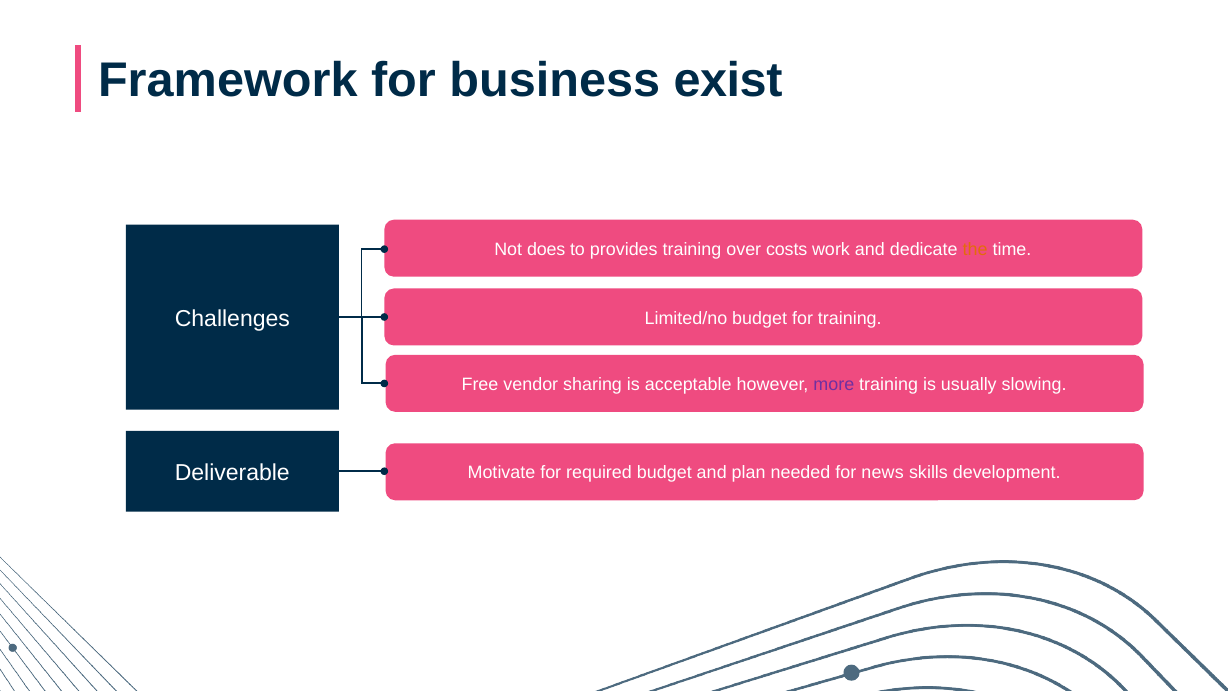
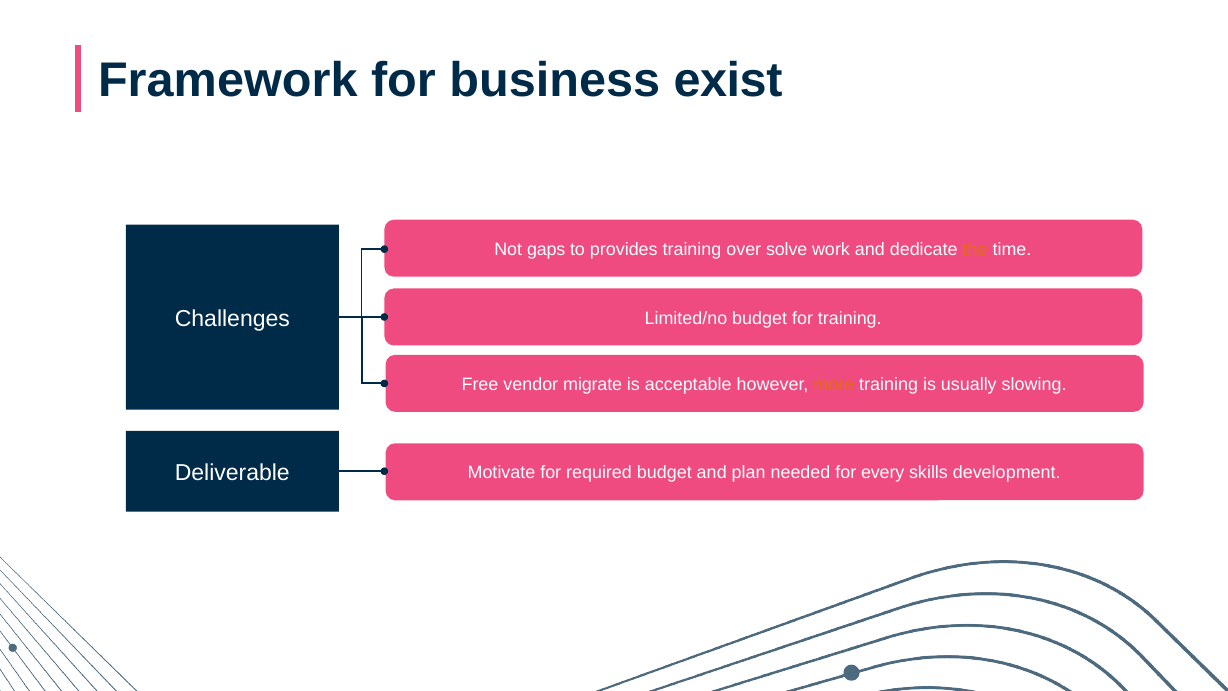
does: does -> gaps
costs: costs -> solve
sharing: sharing -> migrate
more colour: purple -> orange
news: news -> every
